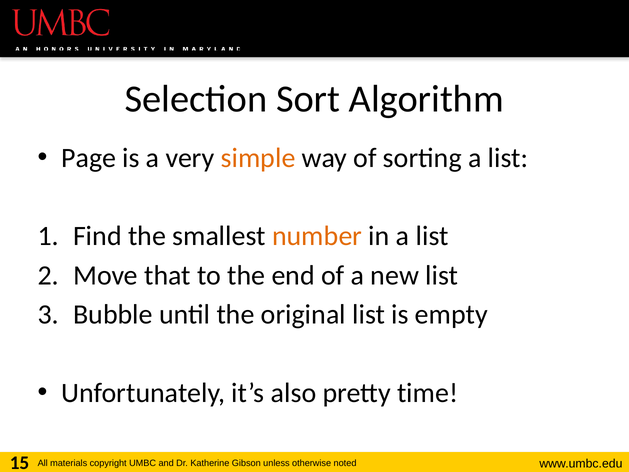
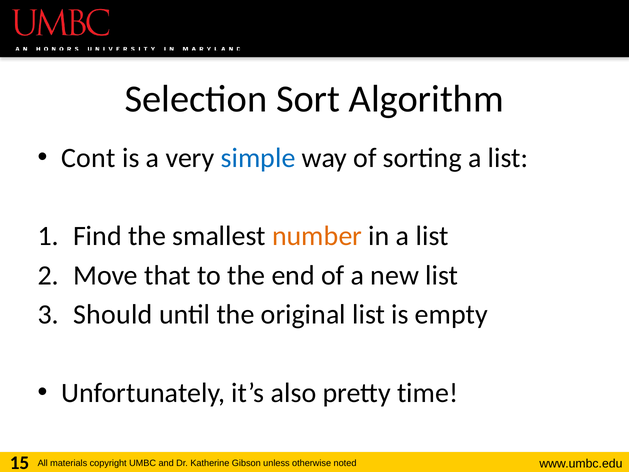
Page: Page -> Cont
simple colour: orange -> blue
Bubble: Bubble -> Should
